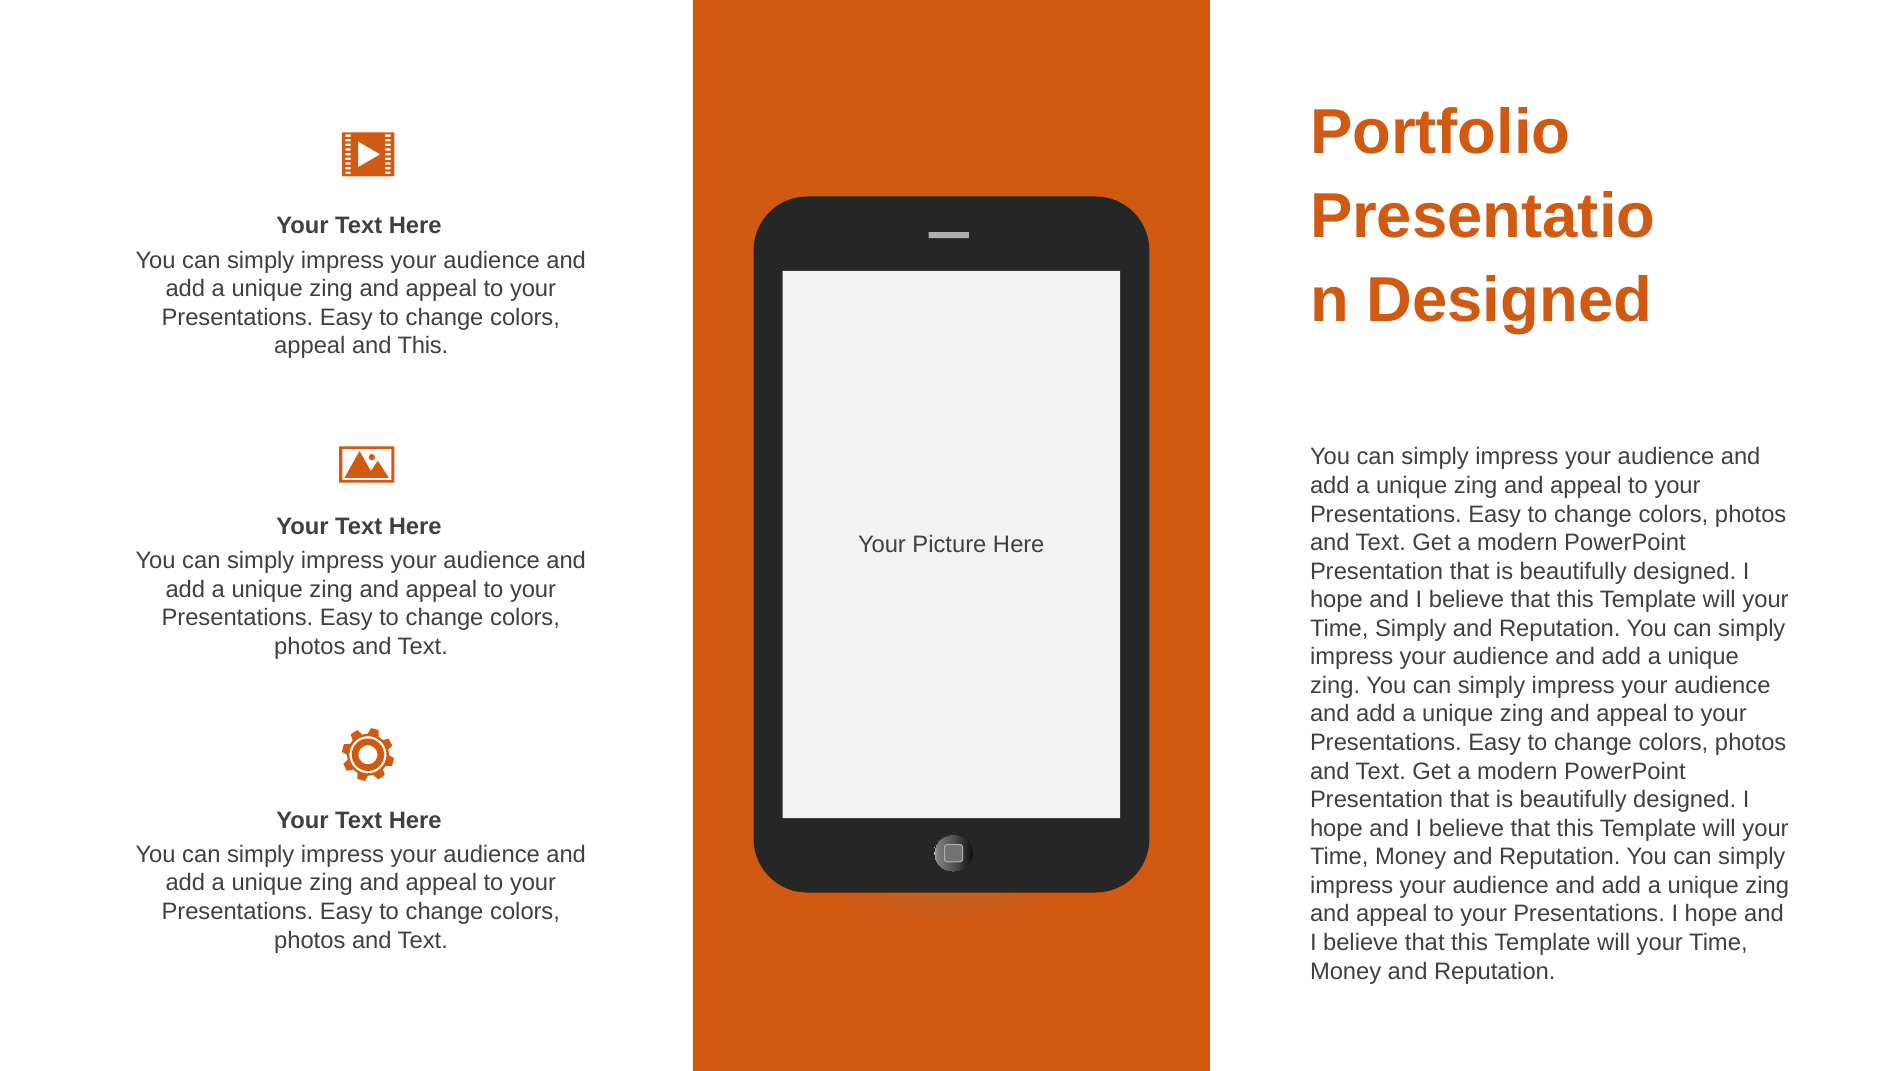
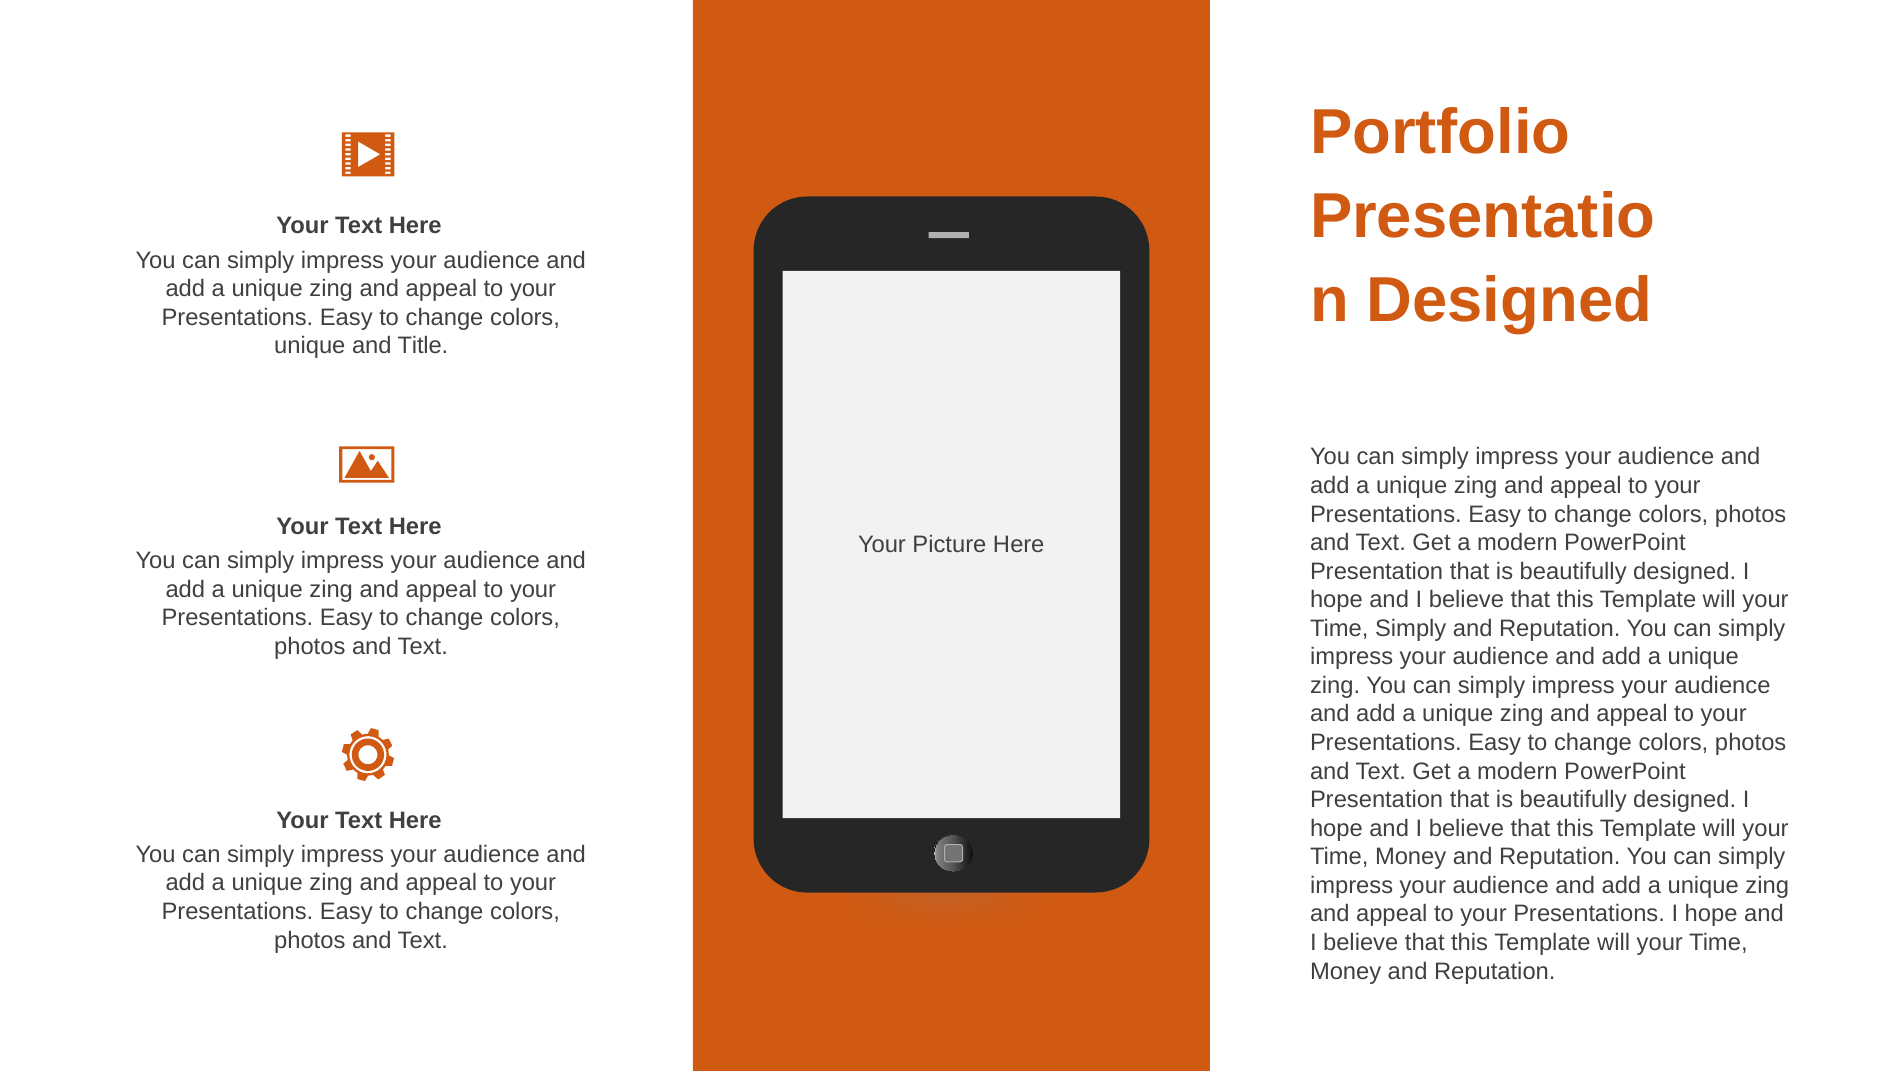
appeal at (310, 346): appeal -> unique
and This: This -> Title
